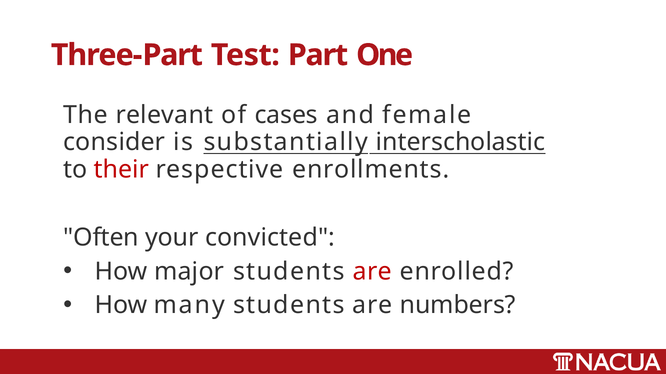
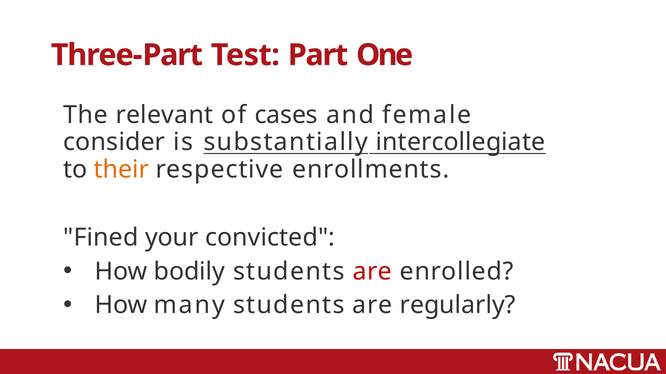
interscholastic: interscholastic -> intercollegiate
their colour: red -> orange
Often: Often -> Fined
major: major -> bodily
numbers: numbers -> regularly
